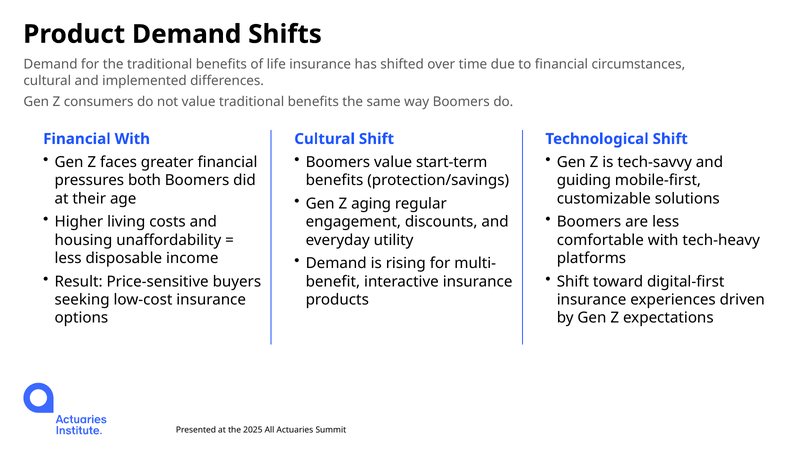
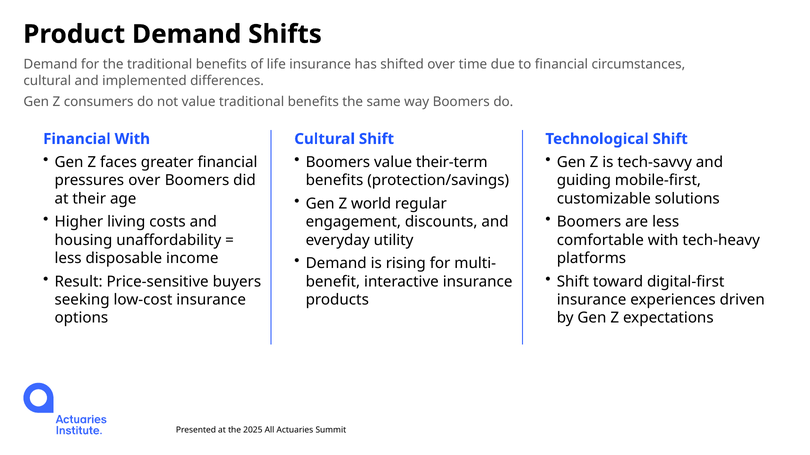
start-term: start-term -> their-term
pressures both: both -> over
aging: aging -> world
